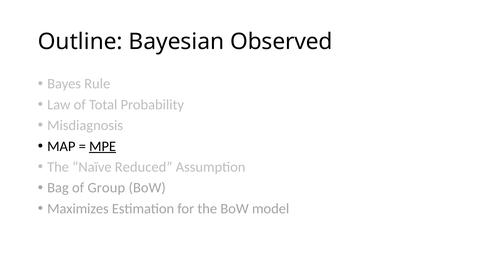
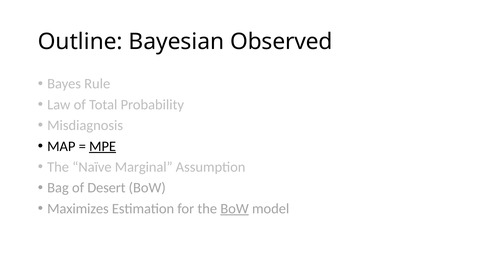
Reduced: Reduced -> Marginal
Group: Group -> Desert
BoW at (235, 209) underline: none -> present
